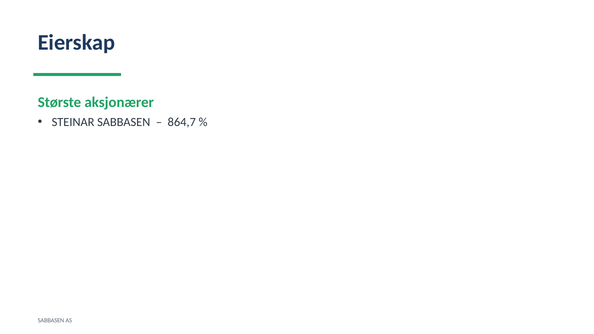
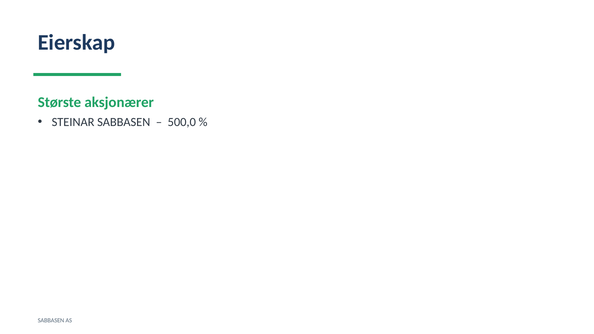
864,7: 864,7 -> 500,0
